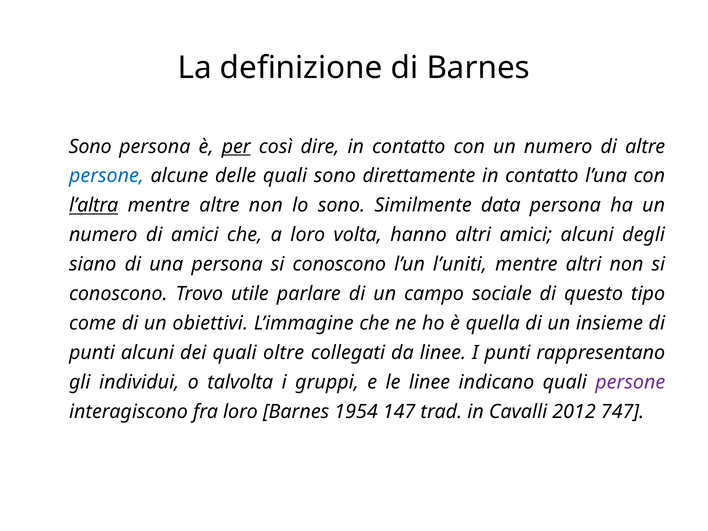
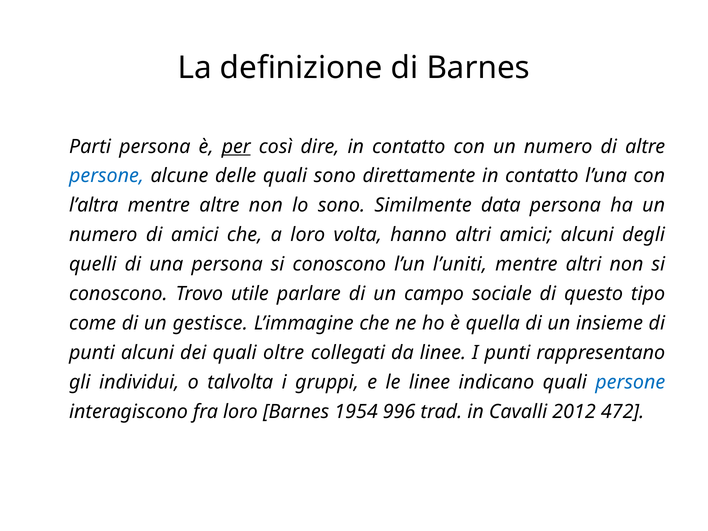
Sono at (90, 147): Sono -> Parti
l’altra underline: present -> none
siano: siano -> quelli
obiettivi: obiettivi -> gestisce
persone at (630, 382) colour: purple -> blue
147: 147 -> 996
747: 747 -> 472
